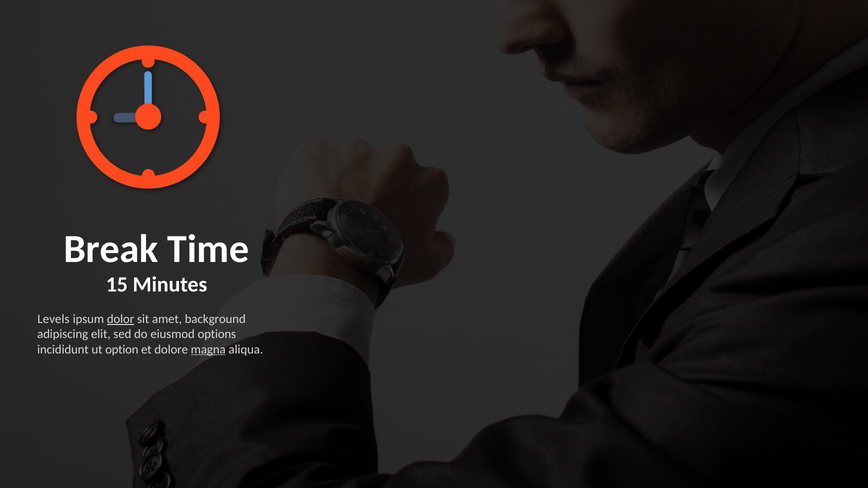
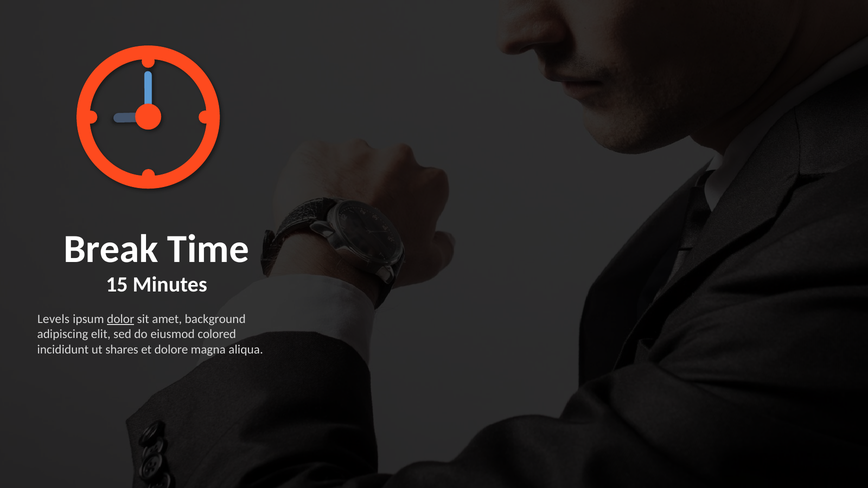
options: options -> colored
option: option -> shares
magna underline: present -> none
